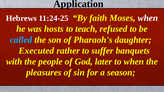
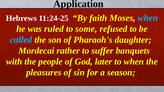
when at (148, 18) colour: white -> light blue
hosts: hosts -> ruled
teach: teach -> some
Executed: Executed -> Mordecai
